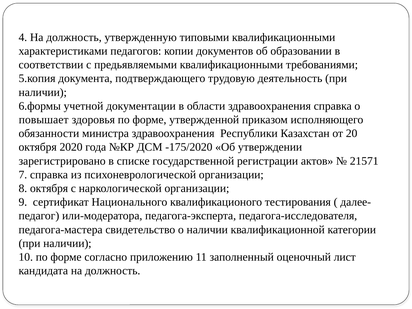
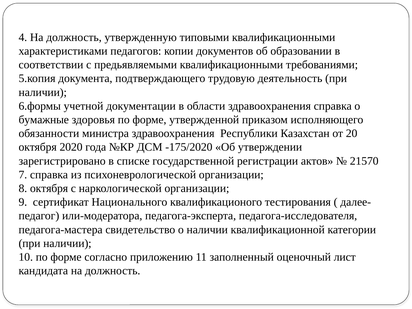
повышает: повышает -> бумажные
21571: 21571 -> 21570
